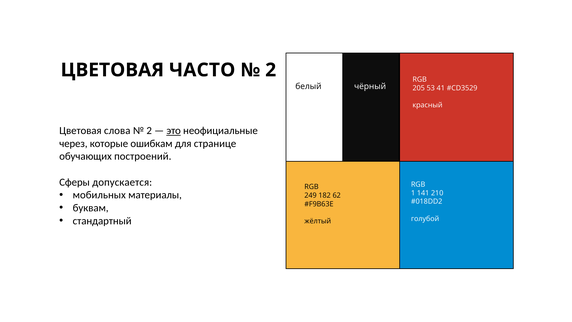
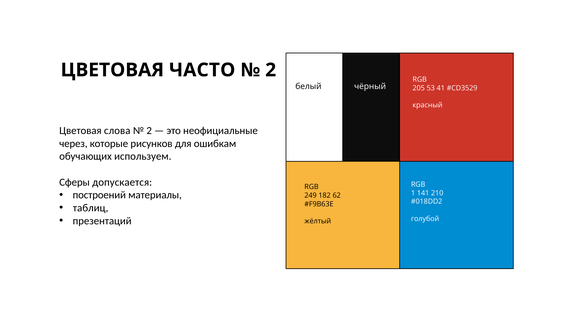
это underline: present -> none
ошибкам: ошибкам -> рисунков
странице: странице -> ошибкам
построений: построений -> используем
мобильных: мобильных -> построений
буквам: буквам -> таблиц
стандартный: стандартный -> презентаций
